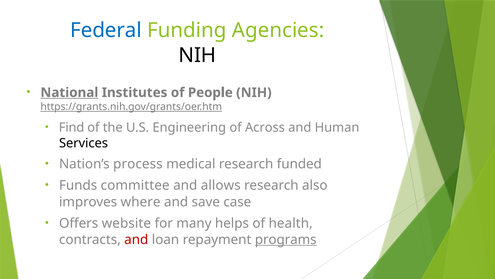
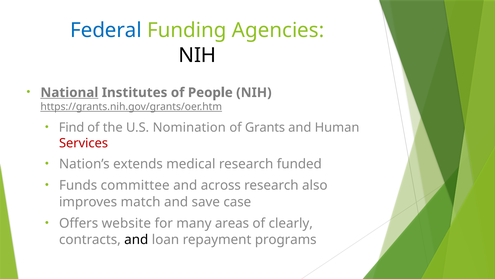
Engineering: Engineering -> Nomination
Across: Across -> Grants
Services colour: black -> red
process: process -> extends
allows: allows -> across
where: where -> match
helps: helps -> areas
health: health -> clearly
and at (136, 239) colour: red -> black
programs underline: present -> none
